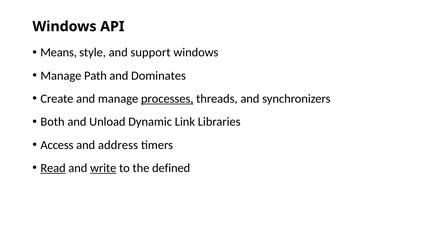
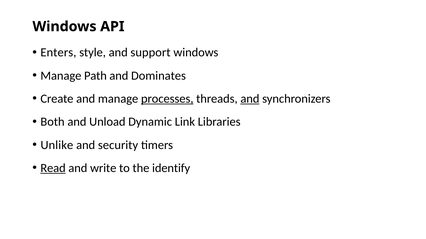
Means: Means -> Enters
and at (250, 99) underline: none -> present
Access: Access -> Unlike
address: address -> security
write underline: present -> none
defined: defined -> identify
